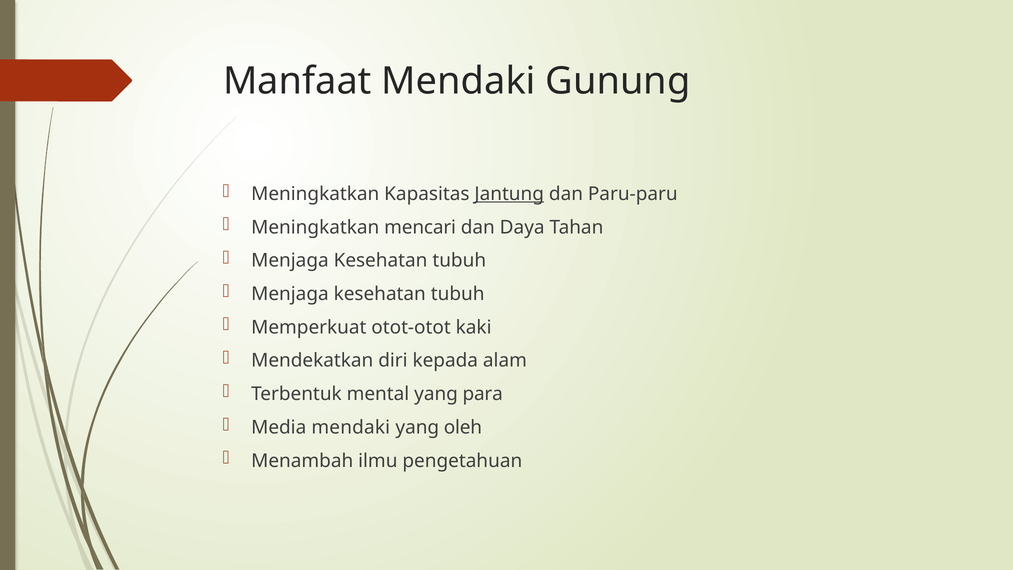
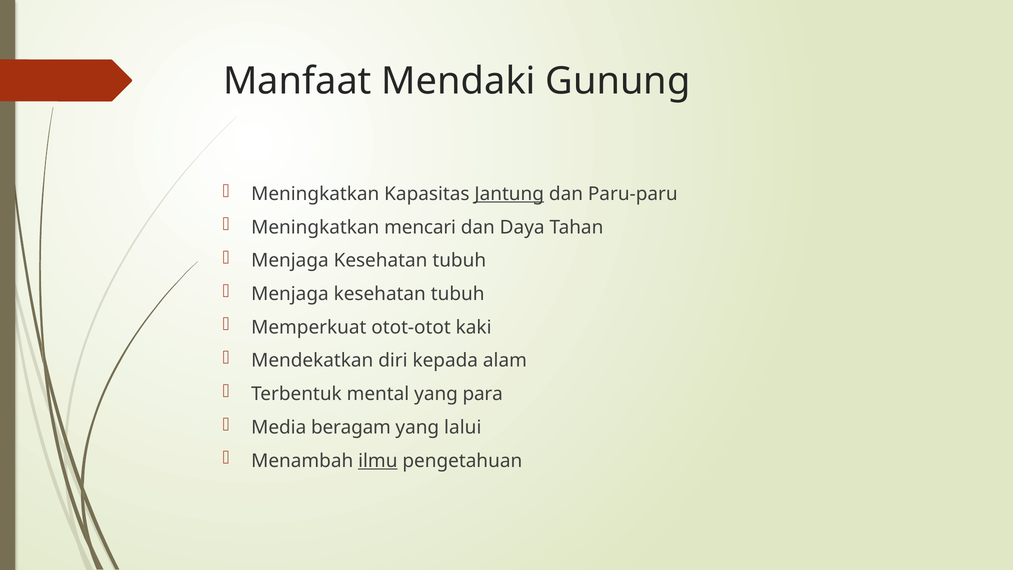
Media mendaki: mendaki -> beragam
oleh: oleh -> lalui
ilmu underline: none -> present
